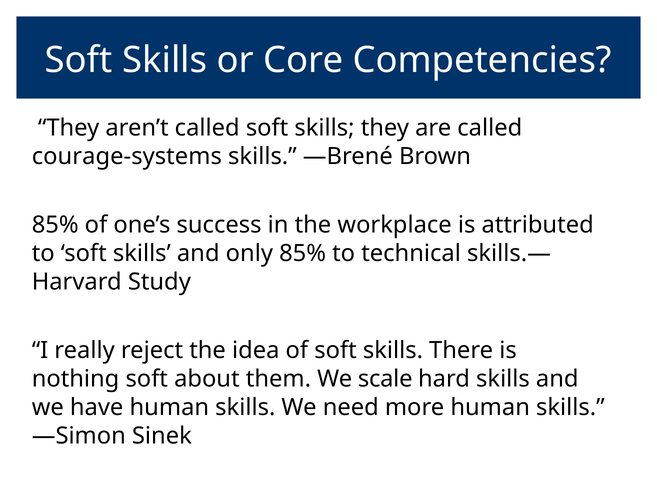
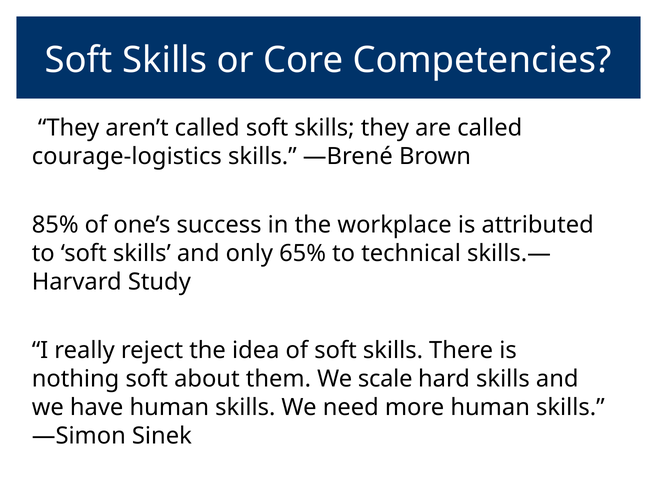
courage-systems: courage-systems -> courage-logistics
only 85%: 85% -> 65%
